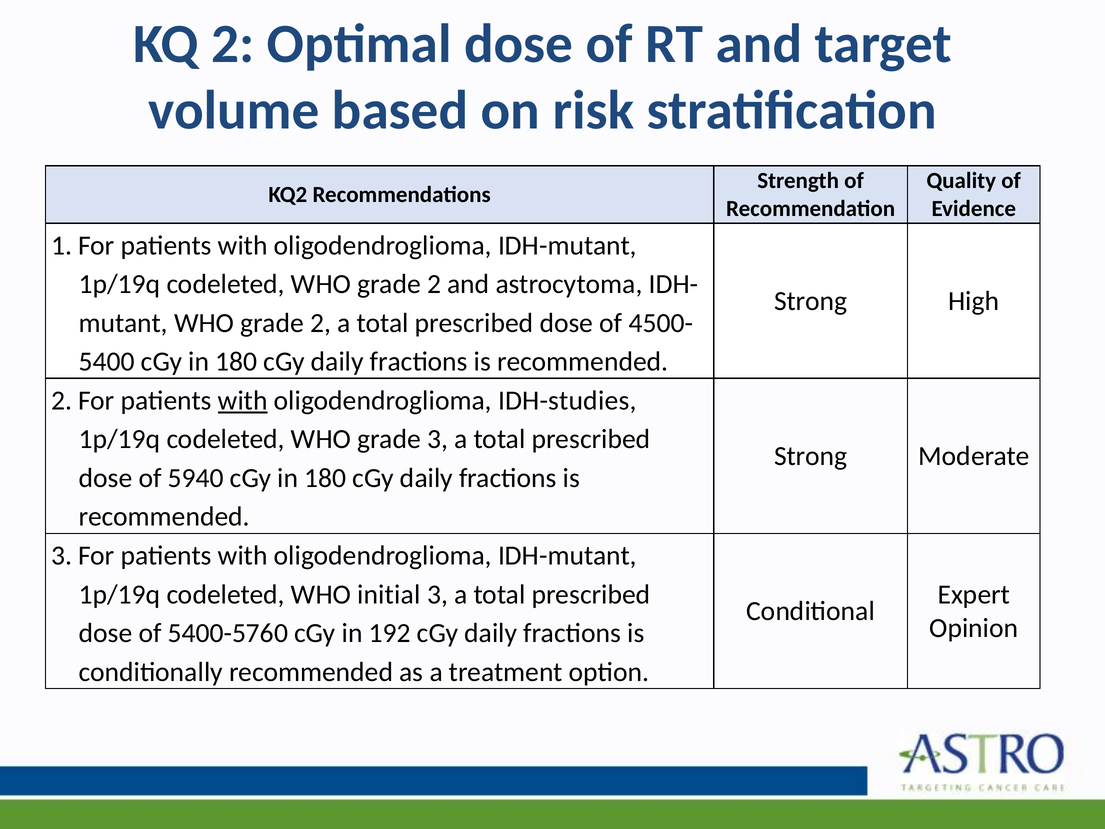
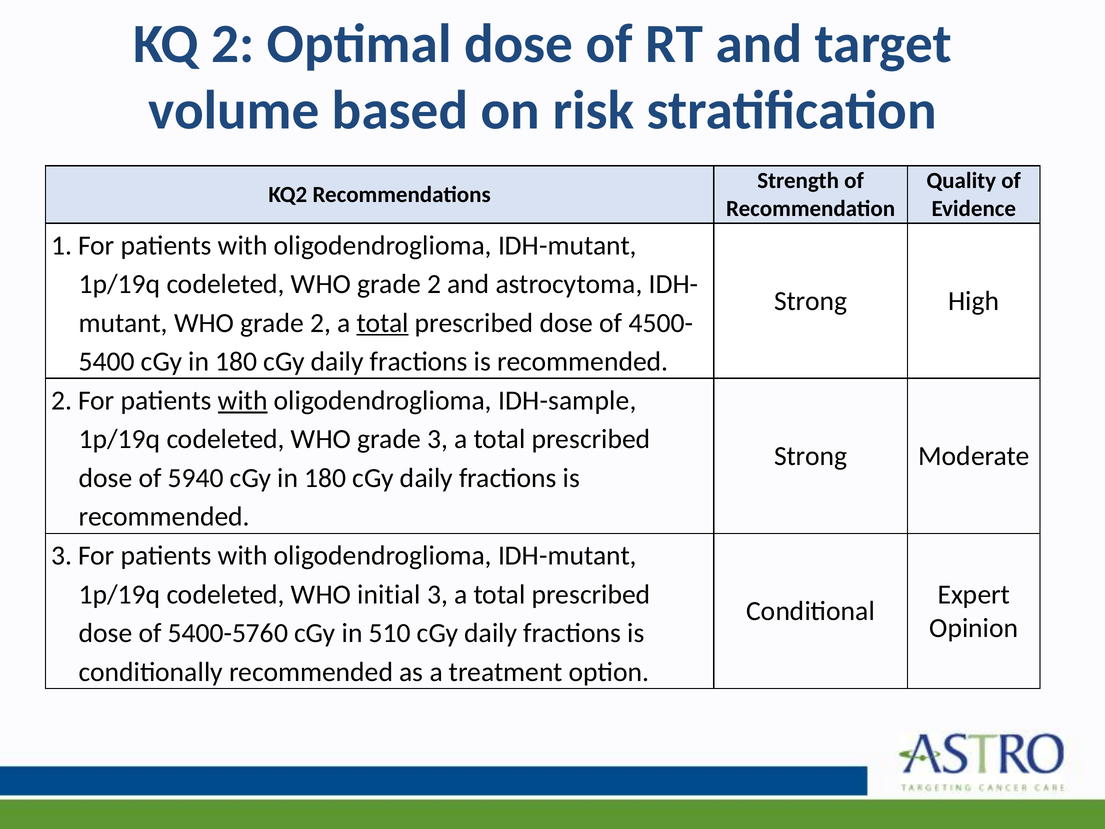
total at (383, 323) underline: none -> present
IDH-studies: IDH-studies -> IDH-sample
192: 192 -> 510
